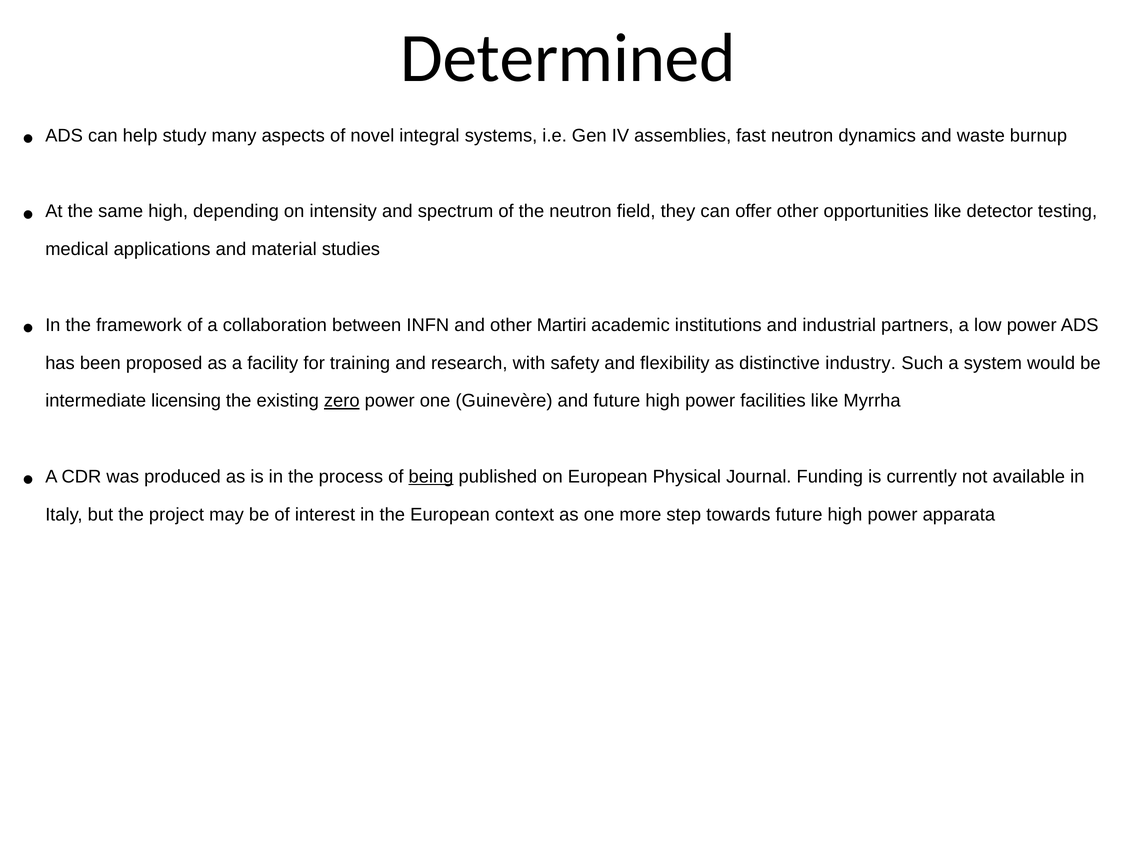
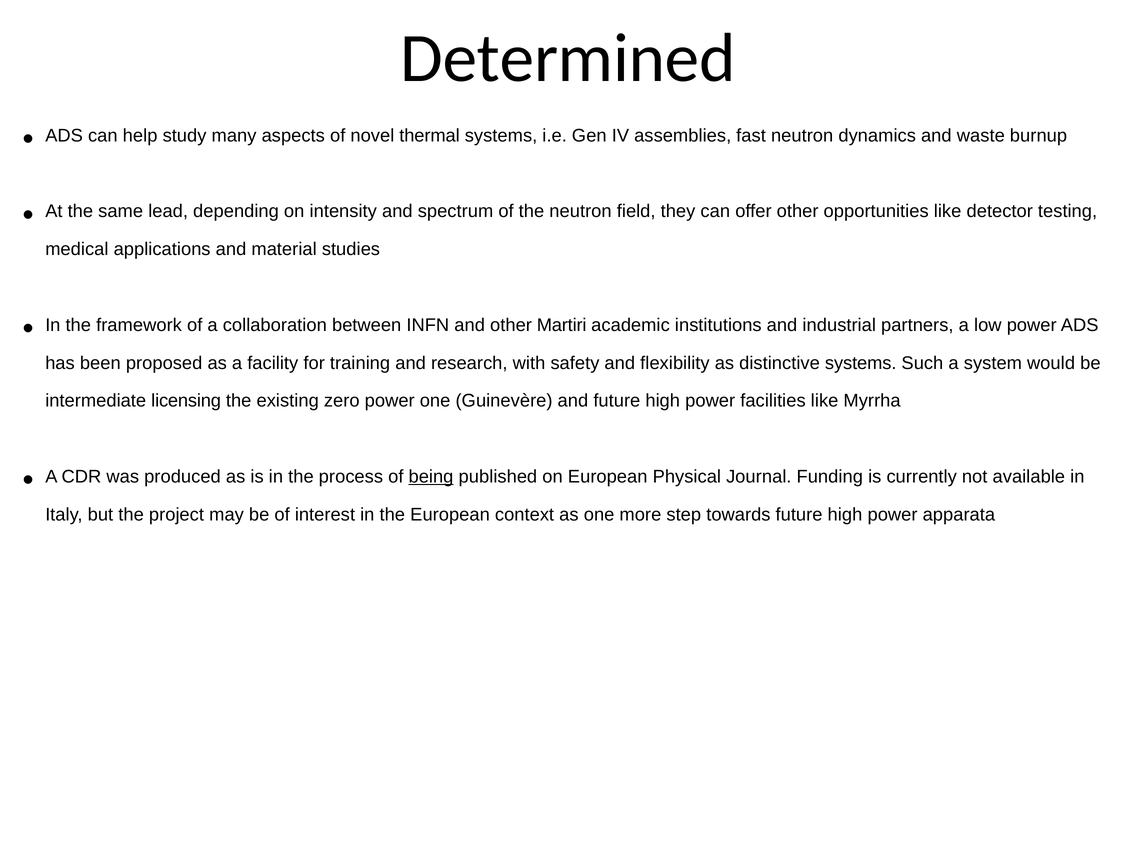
integral: integral -> thermal
same high: high -> lead
distinctive industry: industry -> systems
zero underline: present -> none
